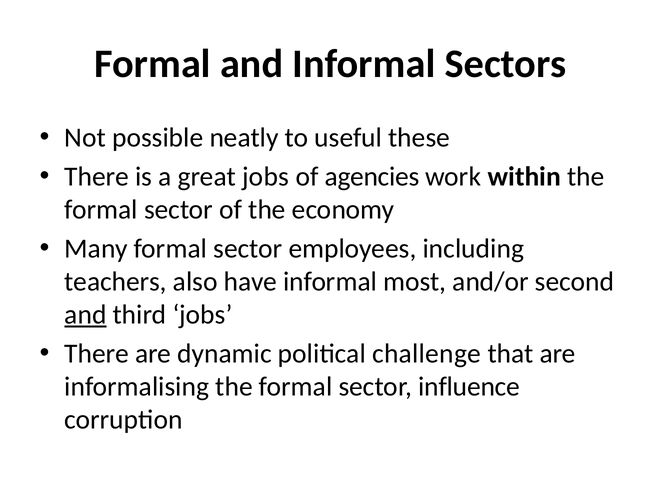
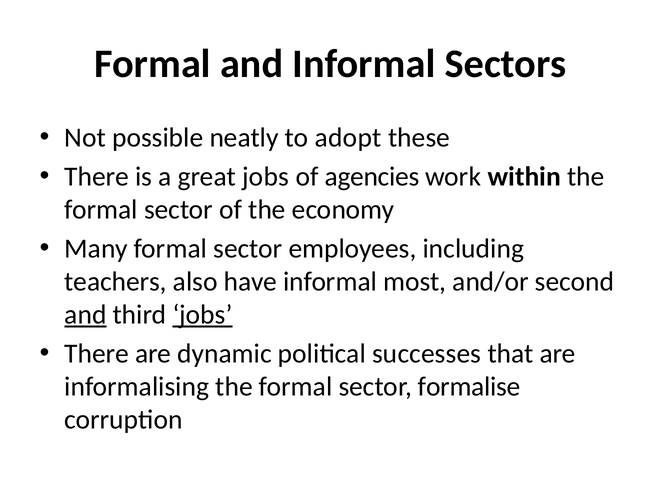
useful: useful -> adopt
jobs at (202, 314) underline: none -> present
challenge: challenge -> successes
influence: influence -> formalise
